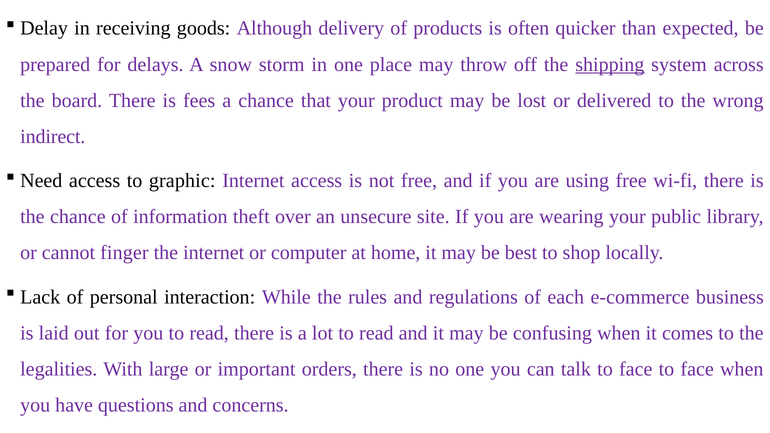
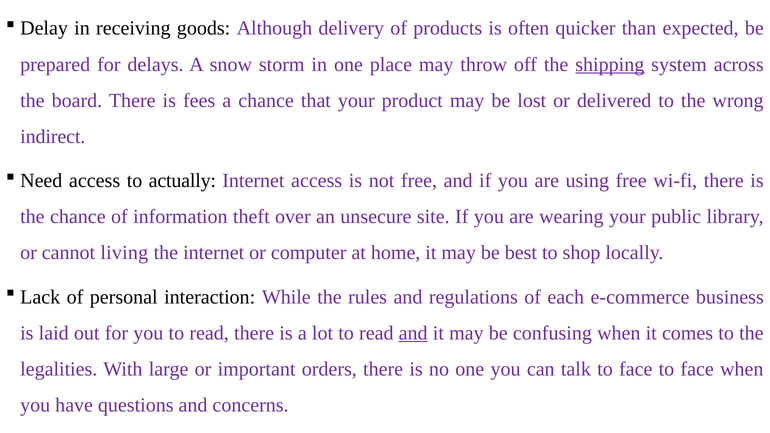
graphic: graphic -> actually
finger: finger -> living
and at (413, 333) underline: none -> present
